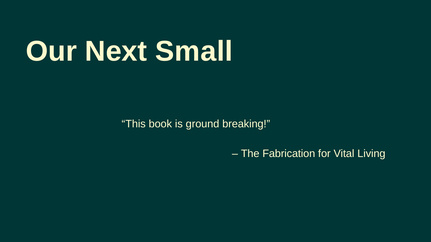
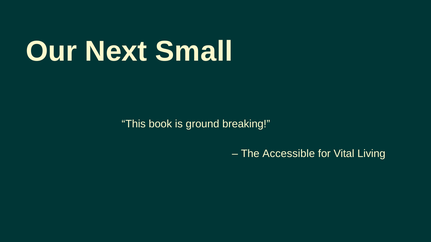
Fabrication: Fabrication -> Accessible
